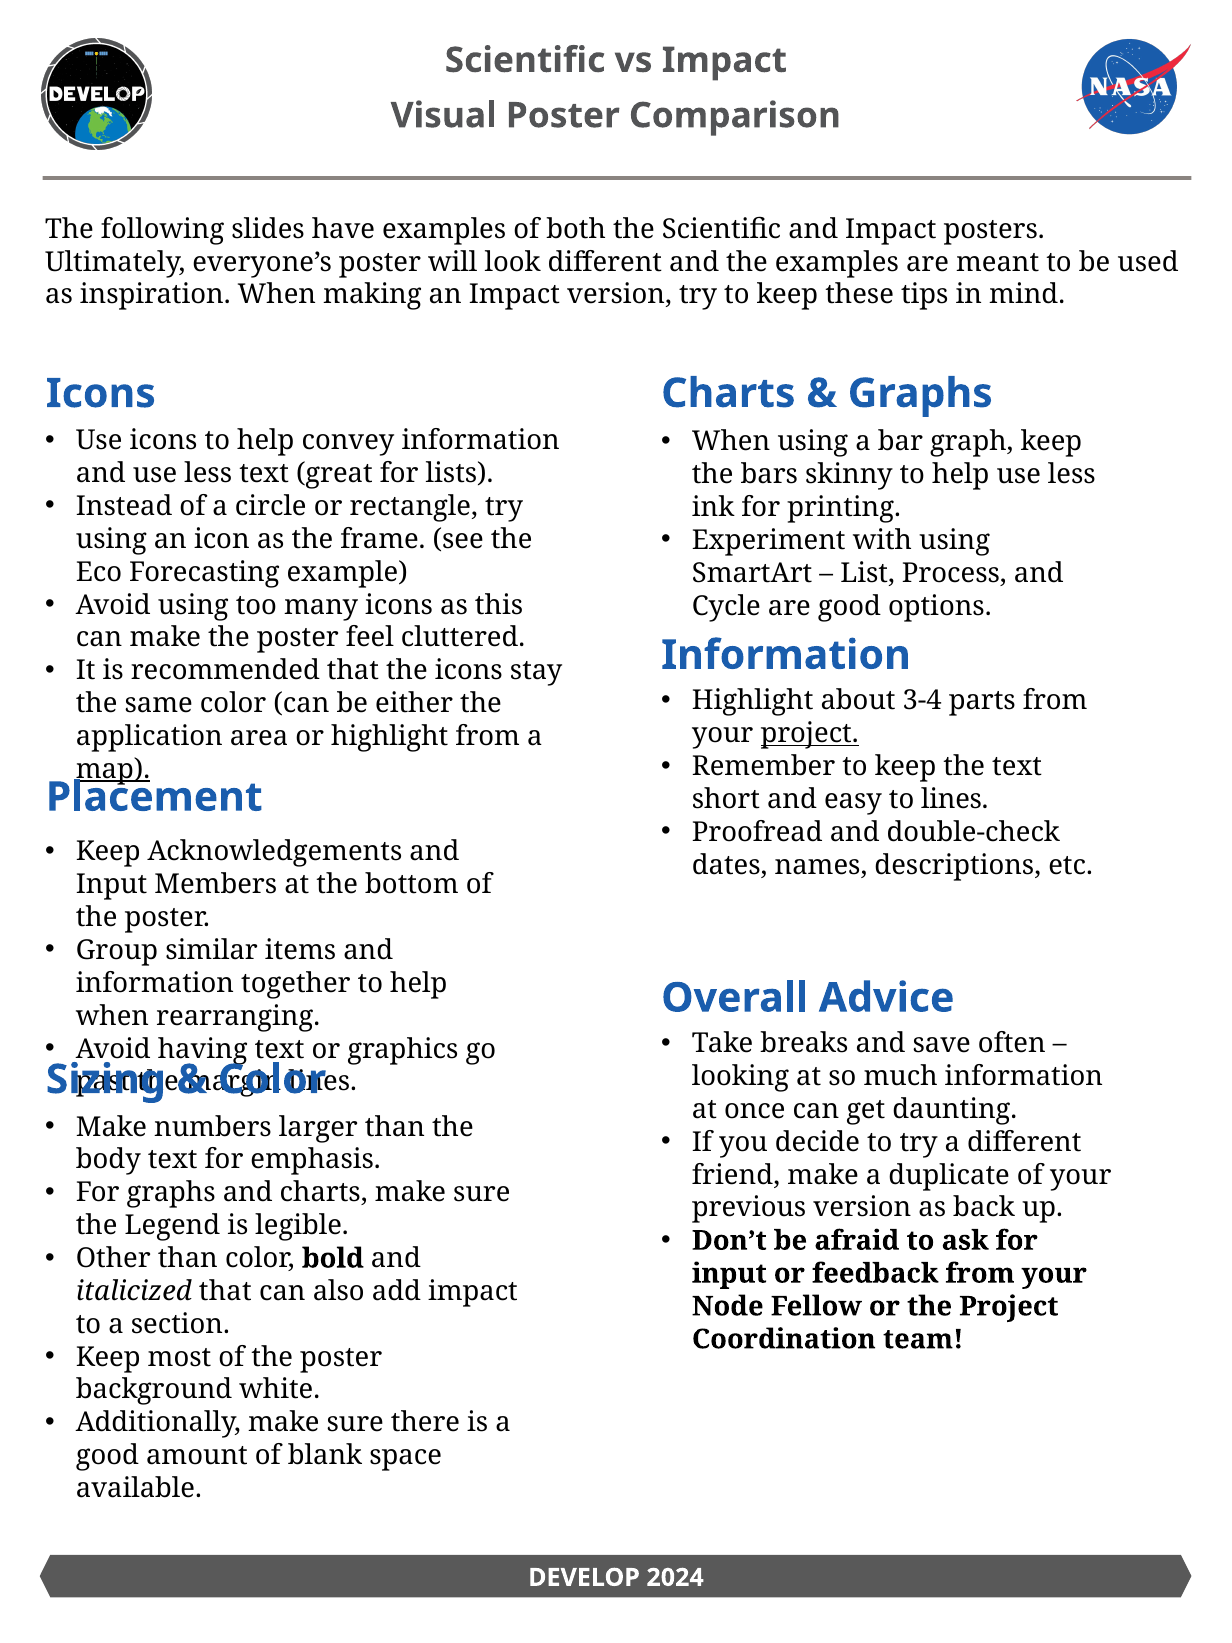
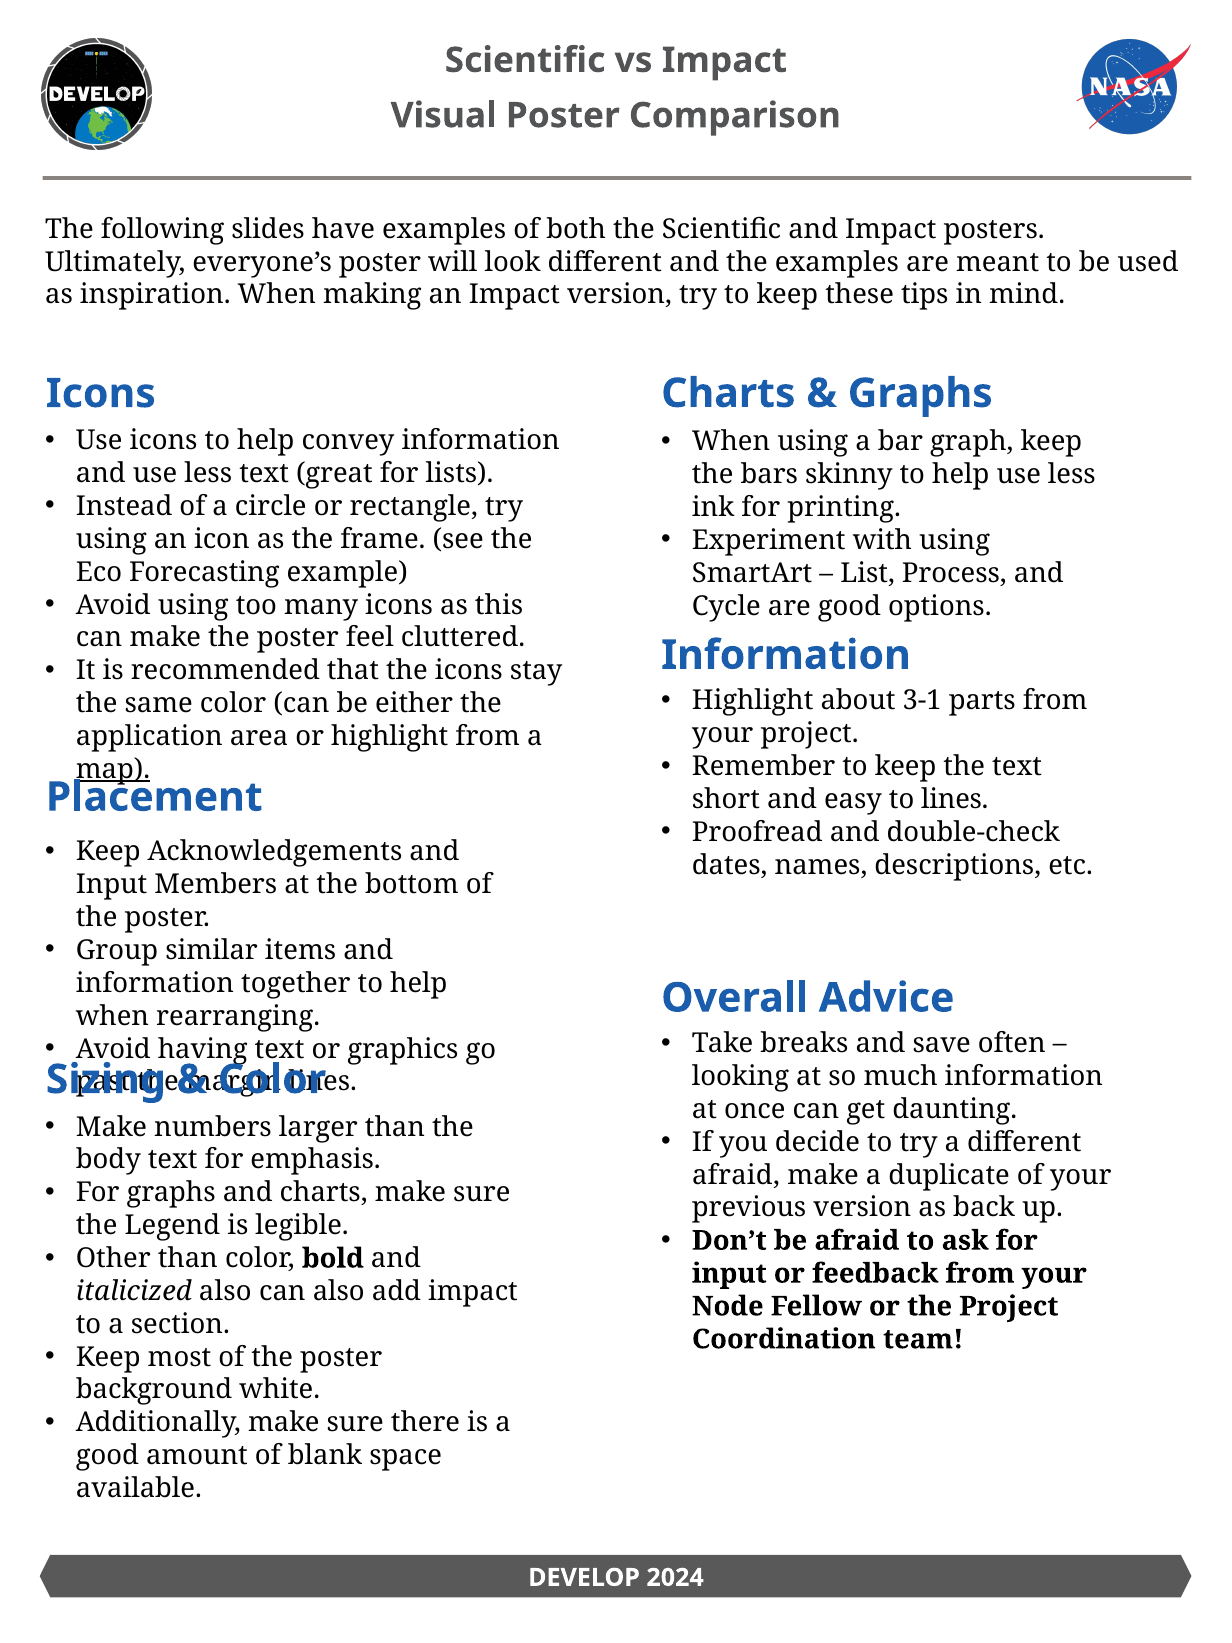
3-4: 3-4 -> 3-1
project at (810, 734) underline: present -> none
friend at (736, 1175): friend -> afraid
italicized that: that -> also
